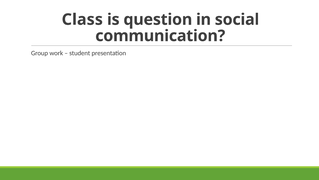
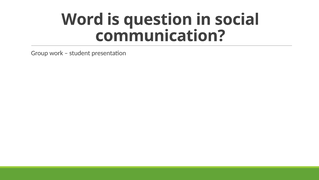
Class: Class -> Word
